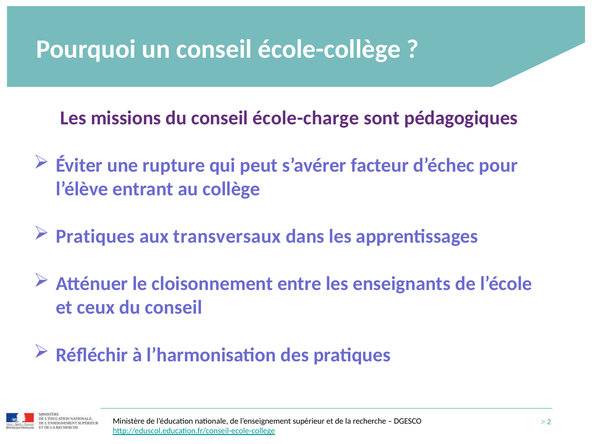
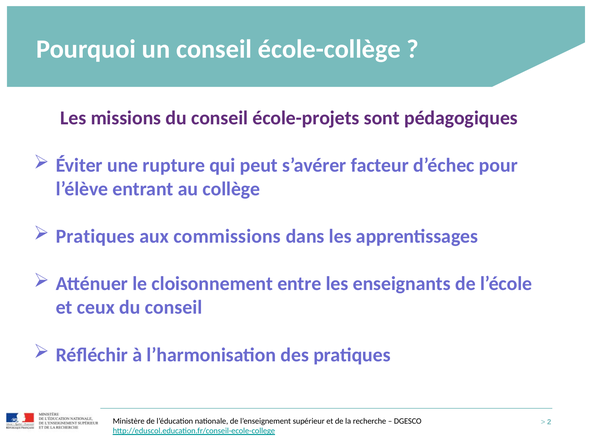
école-charge: école-charge -> école-projets
transversaux: transversaux -> commissions
